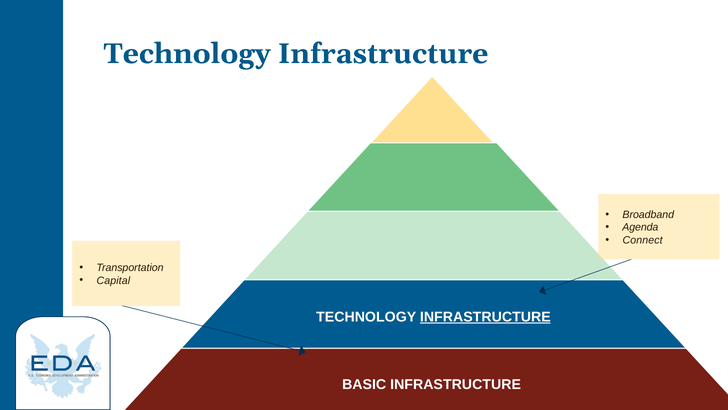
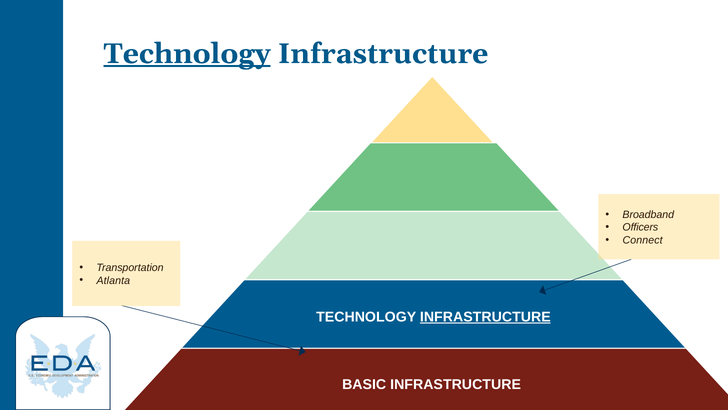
Technology at (187, 54) underline: none -> present
Agenda: Agenda -> Officers
Capital: Capital -> Atlanta
